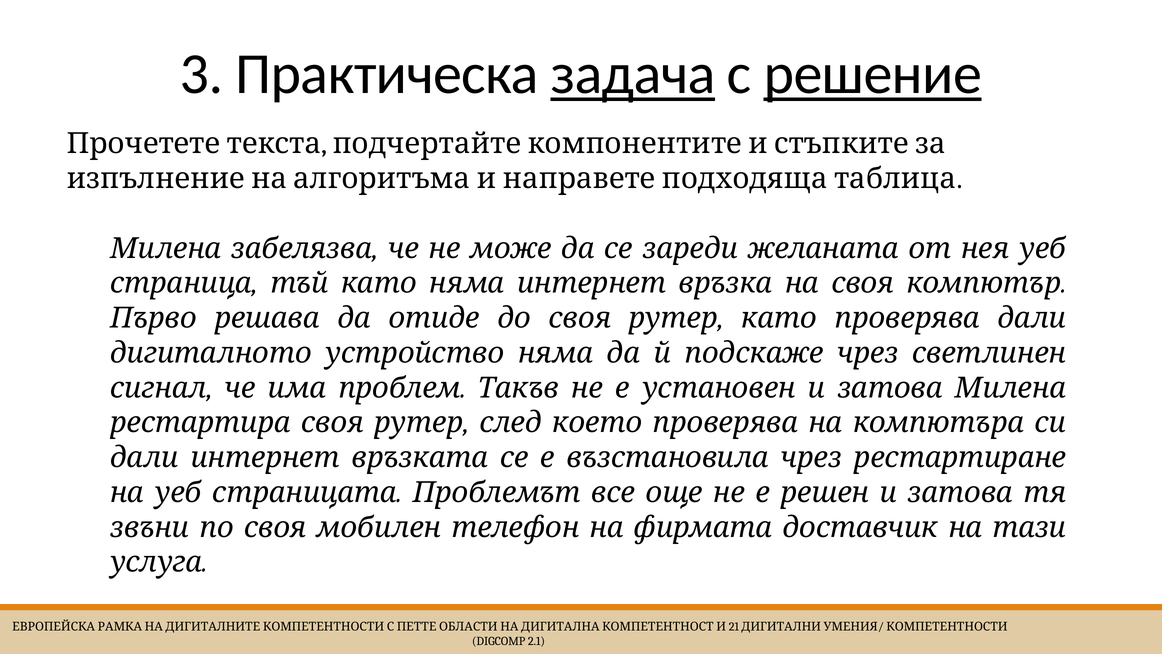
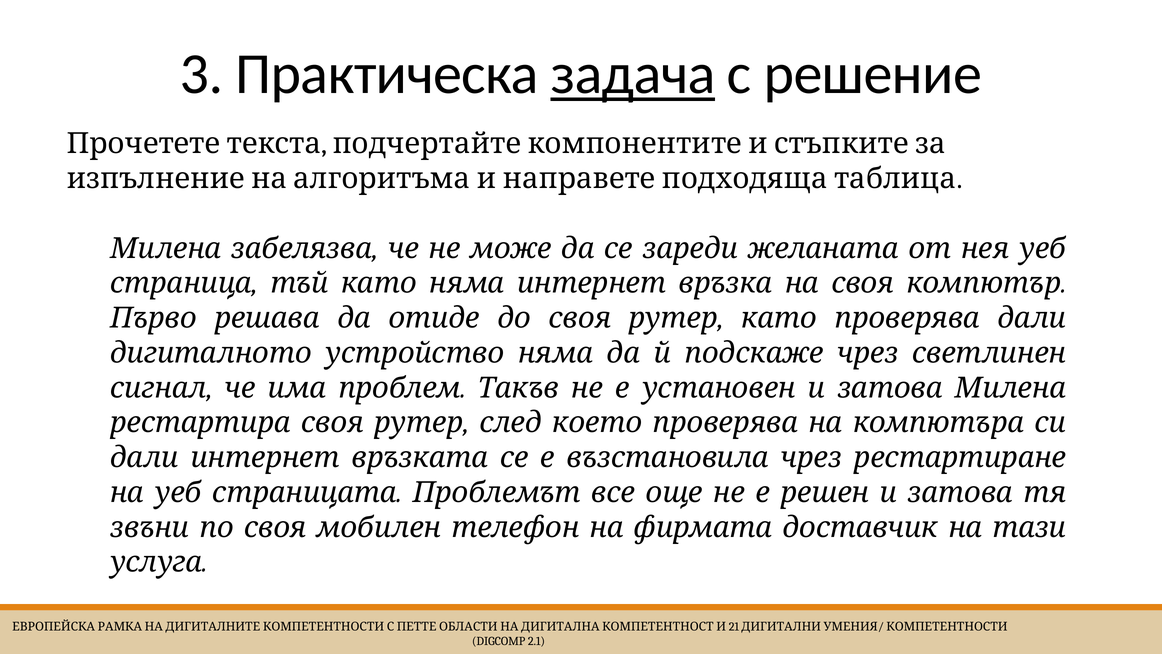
решение underline: present -> none
